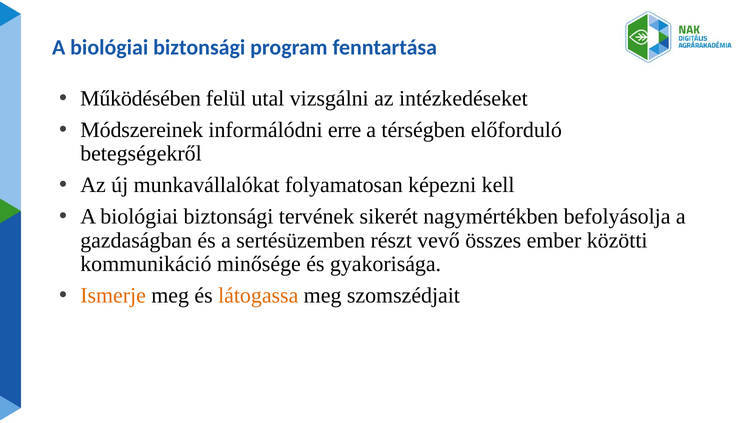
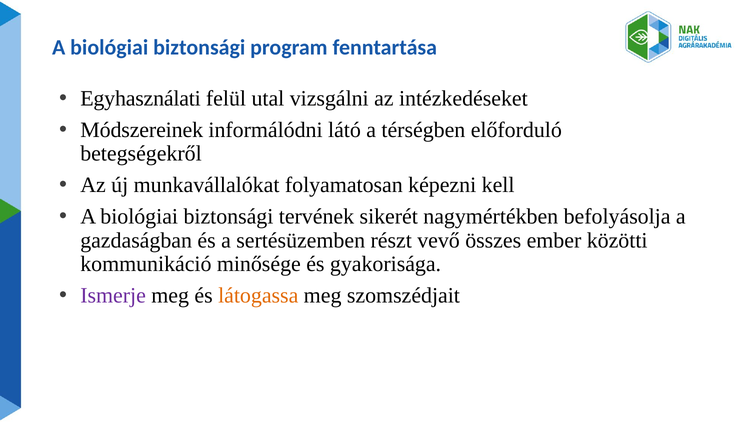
Működésében: Működésében -> Egyhasználati
erre: erre -> látó
Ismerje colour: orange -> purple
